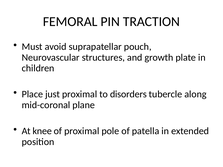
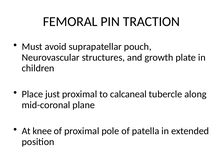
disorders: disorders -> calcaneal
